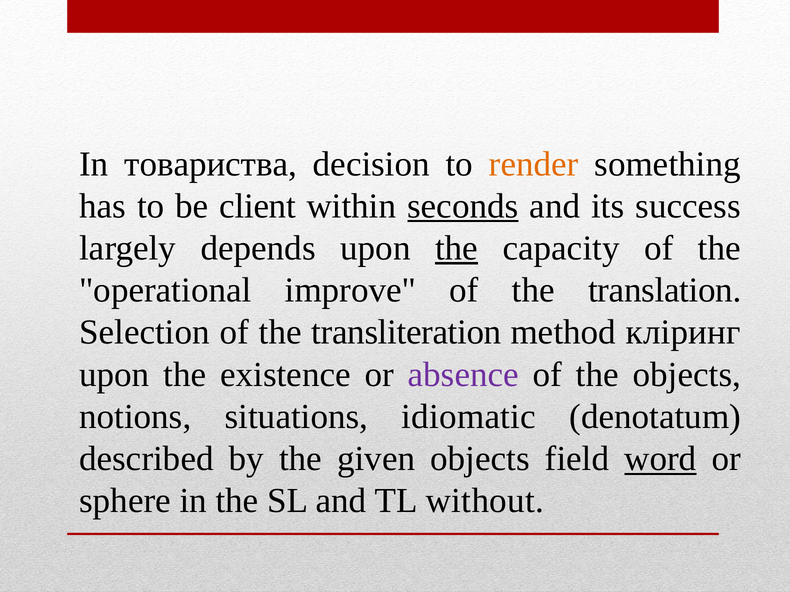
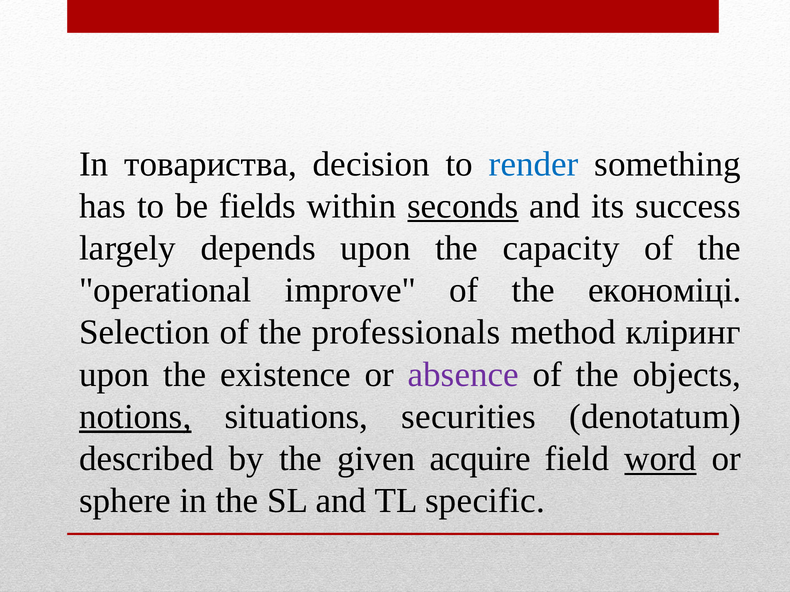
render colour: orange -> blue
client: client -> fields
the at (457, 248) underline: present -> none
translation: translation -> економіці
transliteration: transliteration -> professionals
notions underline: none -> present
idiomatic: idiomatic -> securities
given objects: objects -> acquire
without: without -> specific
